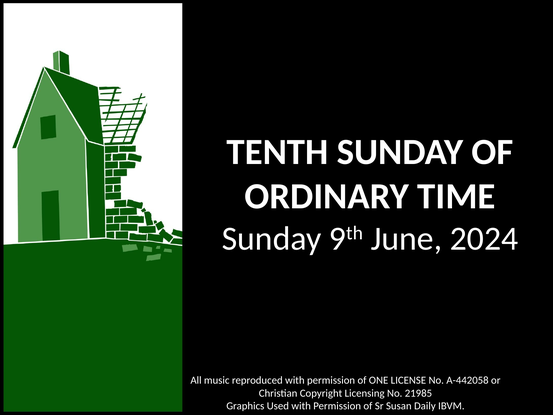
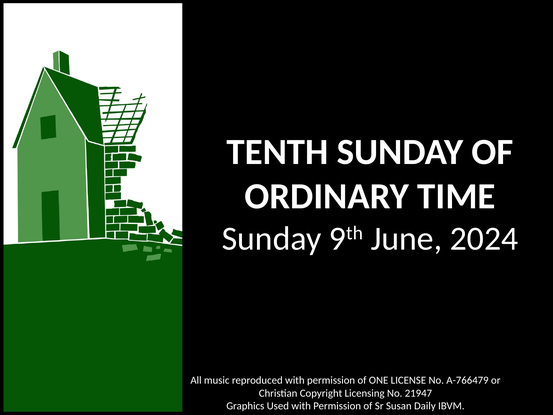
A-442058: A-442058 -> A-766479
21985: 21985 -> 21947
